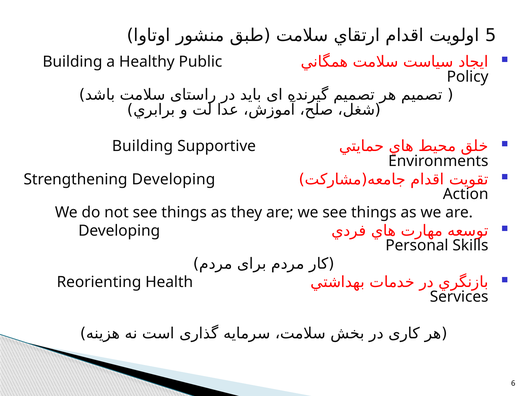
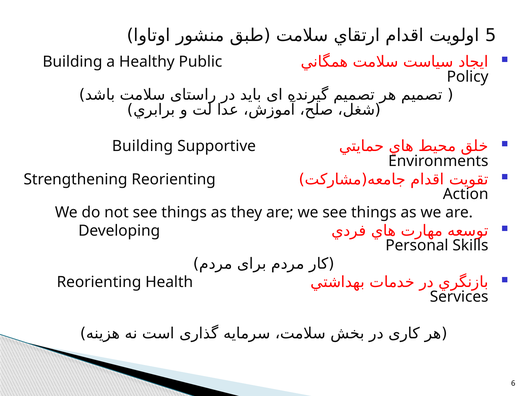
Strengthening Developing: Developing -> Reorienting
